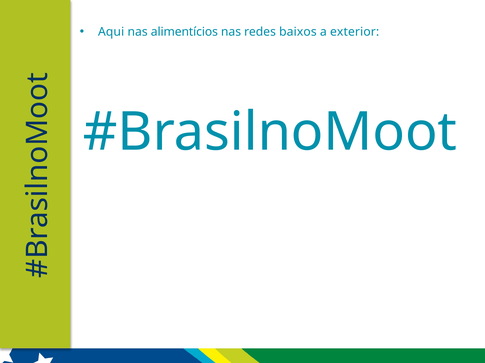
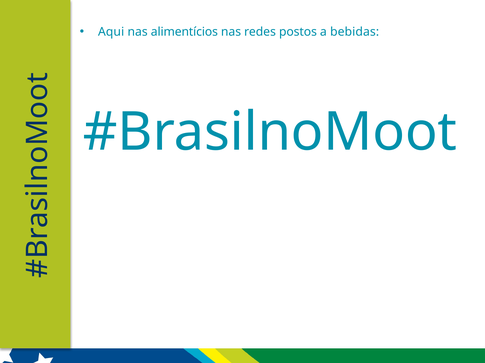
baixos: baixos -> postos
exterior: exterior -> bebidas
